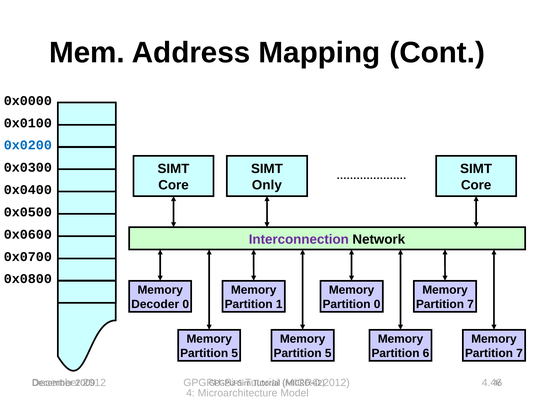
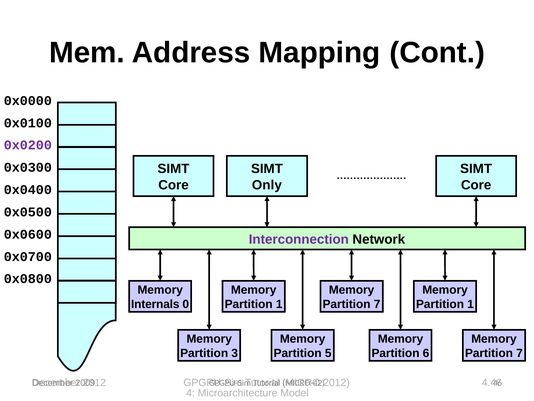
0x0200 colour: blue -> purple
Decoder: Decoder -> Internals
0 at (377, 304): 0 -> 7
7 at (471, 304): 7 -> 1
5 at (235, 353): 5 -> 3
